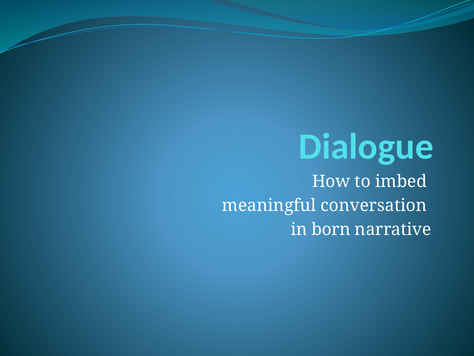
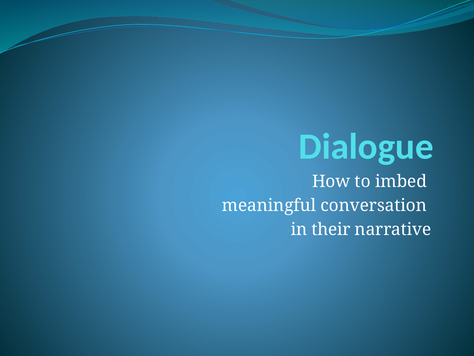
born: born -> their
